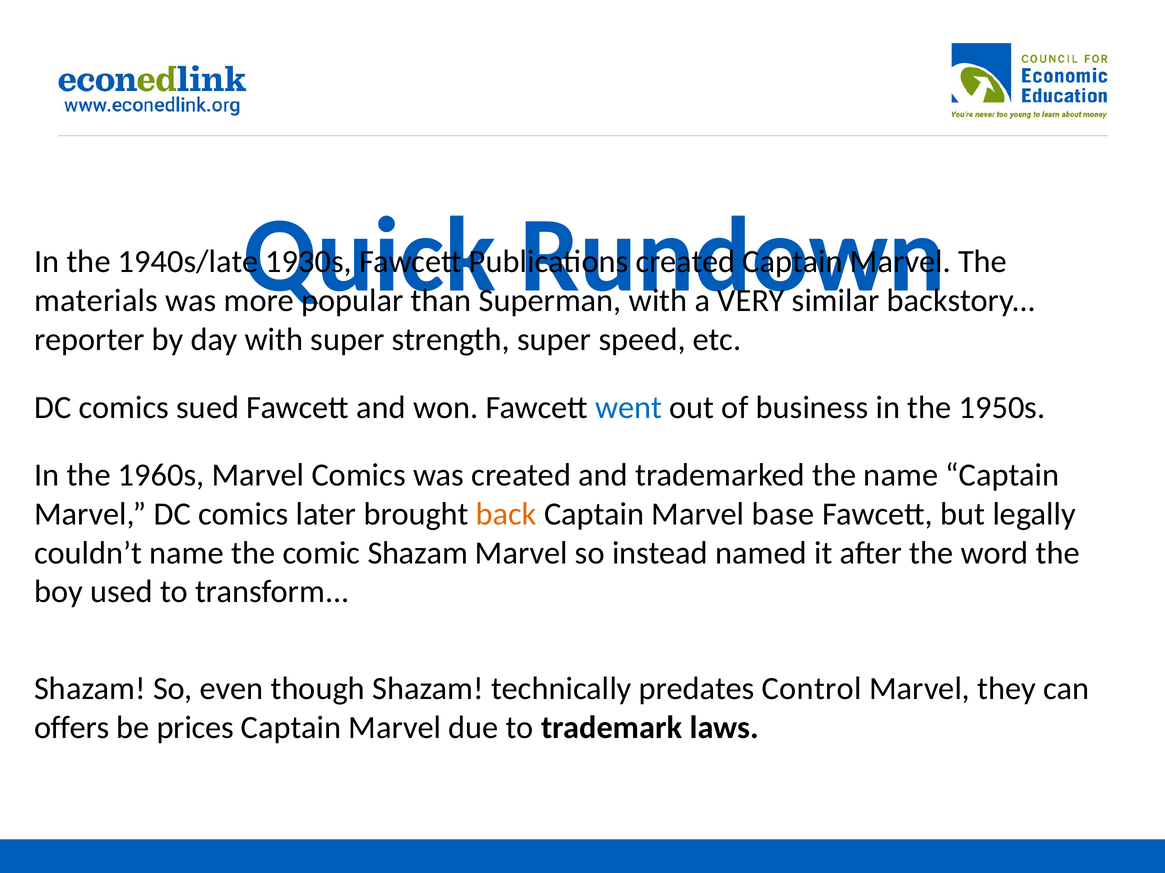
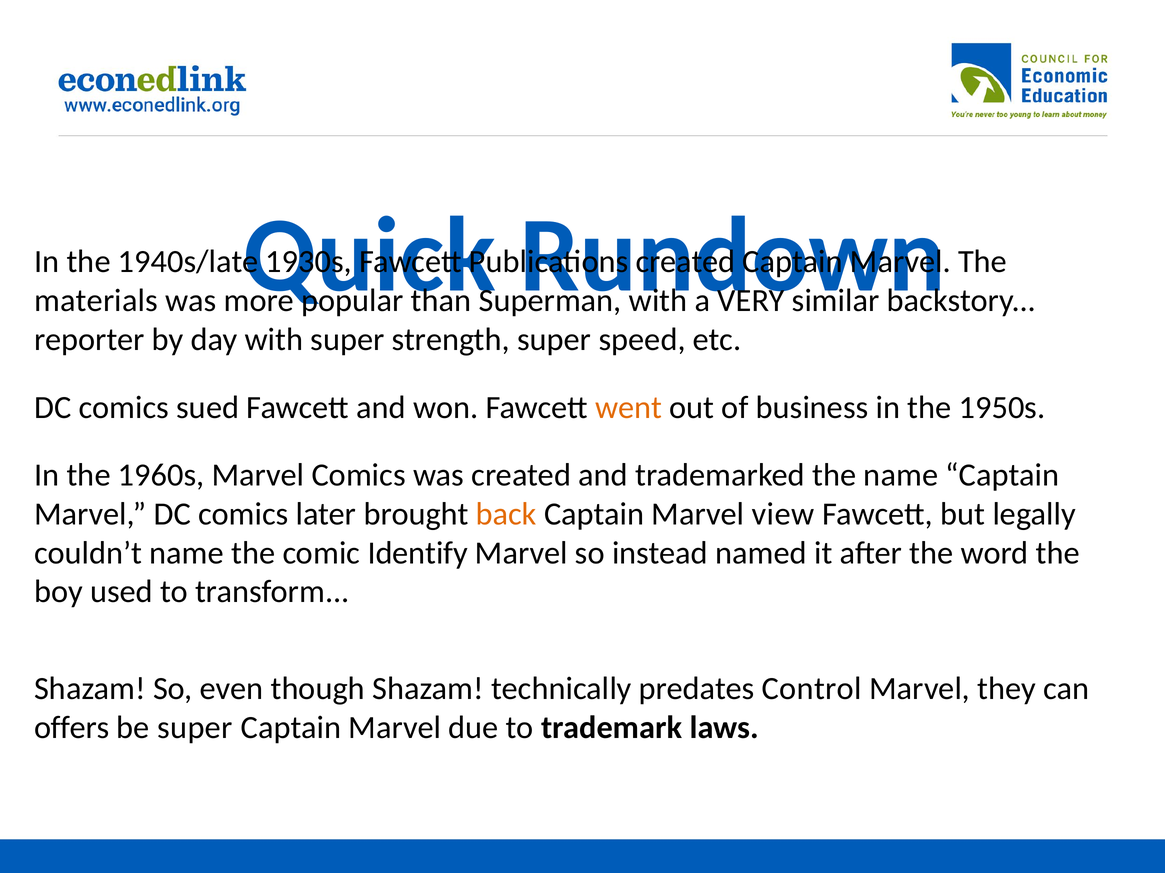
went colour: blue -> orange
base: base -> view
comic Shazam: Shazam -> Identify
be prices: prices -> super
